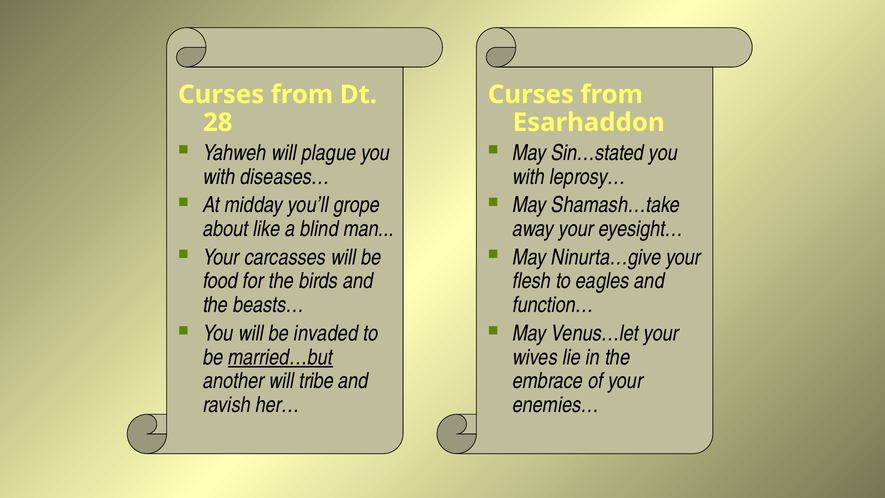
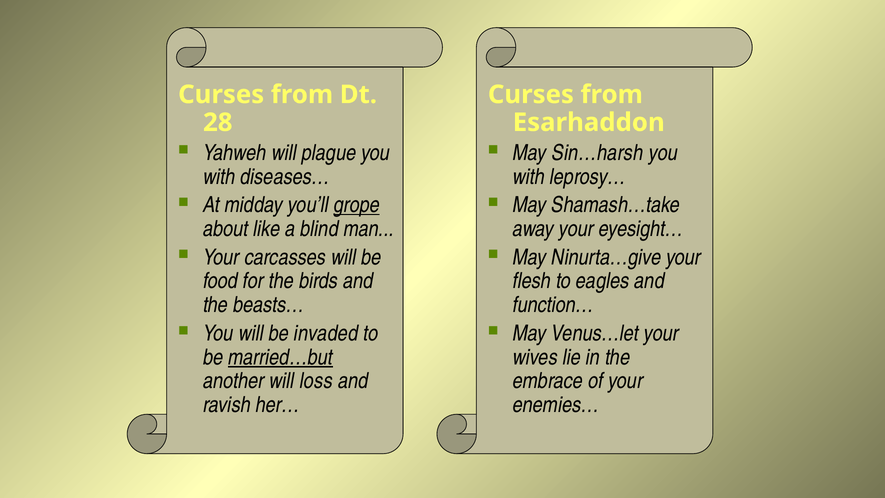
Sin…stated: Sin…stated -> Sin…harsh
grope underline: none -> present
tribe: tribe -> loss
